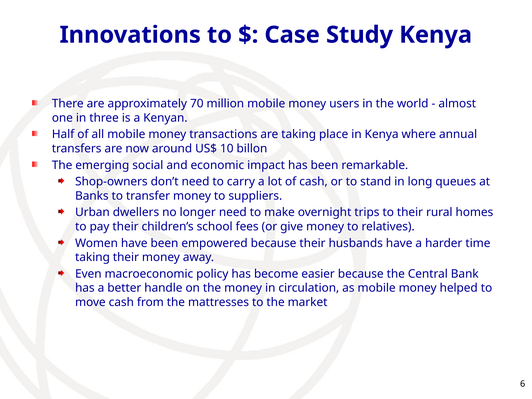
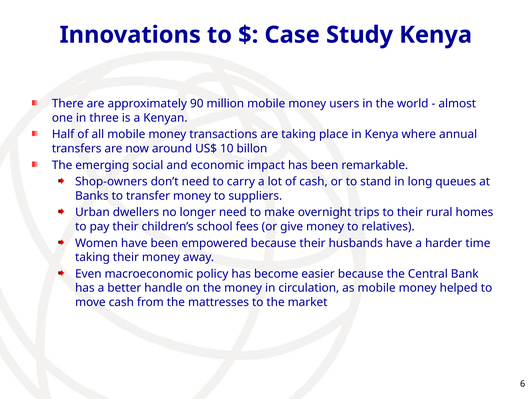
70: 70 -> 90
